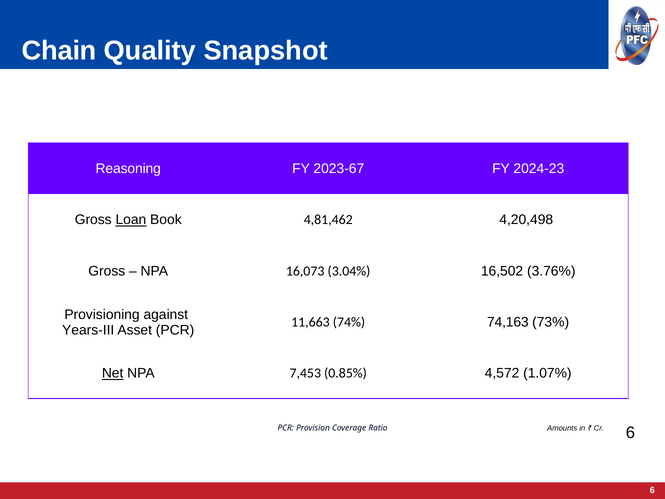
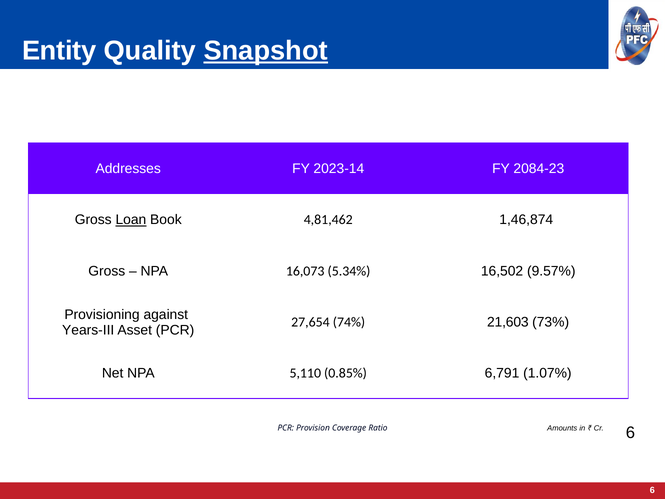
Chain: Chain -> Entity
Snapshot underline: none -> present
Reasoning: Reasoning -> Addresses
2023-67: 2023-67 -> 2023-14
2024-23: 2024-23 -> 2084-23
4,20,498: 4,20,498 -> 1,46,874
3.04%: 3.04% -> 5.34%
3.76%: 3.76% -> 9.57%
11,663: 11,663 -> 27,654
74,163: 74,163 -> 21,603
Net underline: present -> none
7,453: 7,453 -> 5,110
4,572: 4,572 -> 6,791
